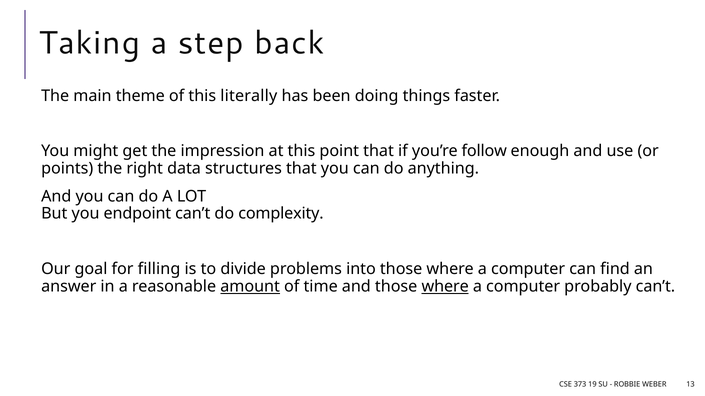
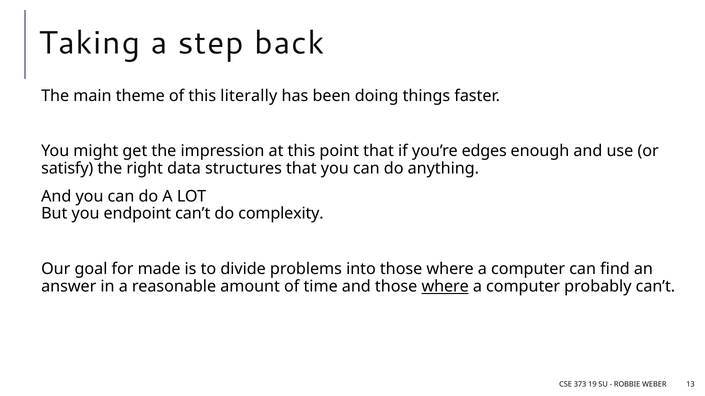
follow: follow -> edges
points: points -> satisfy
filling: filling -> made
amount underline: present -> none
